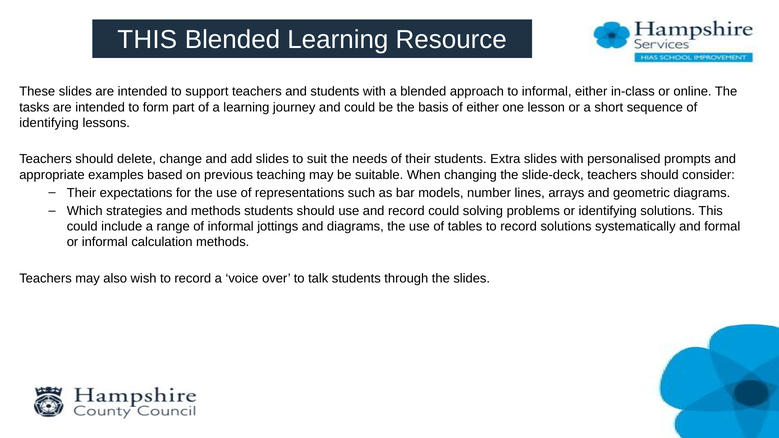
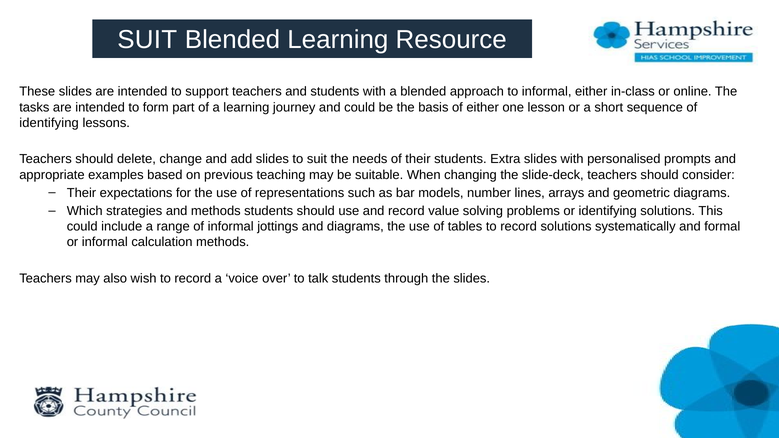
THIS at (147, 40): THIS -> SUIT
record could: could -> value
